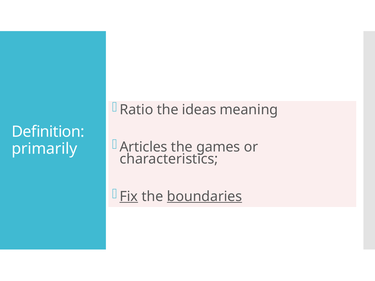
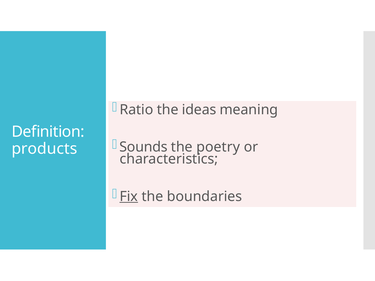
Articles: Articles -> Sounds
games: games -> poetry
primarily: primarily -> products
boundaries underline: present -> none
